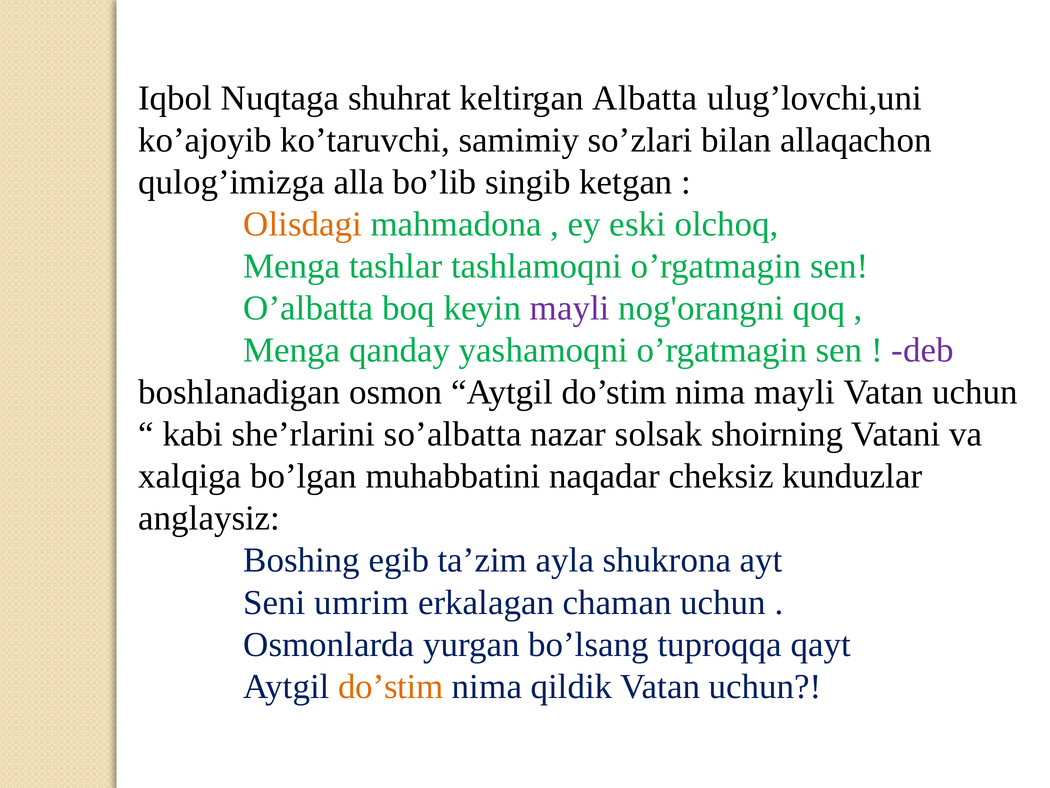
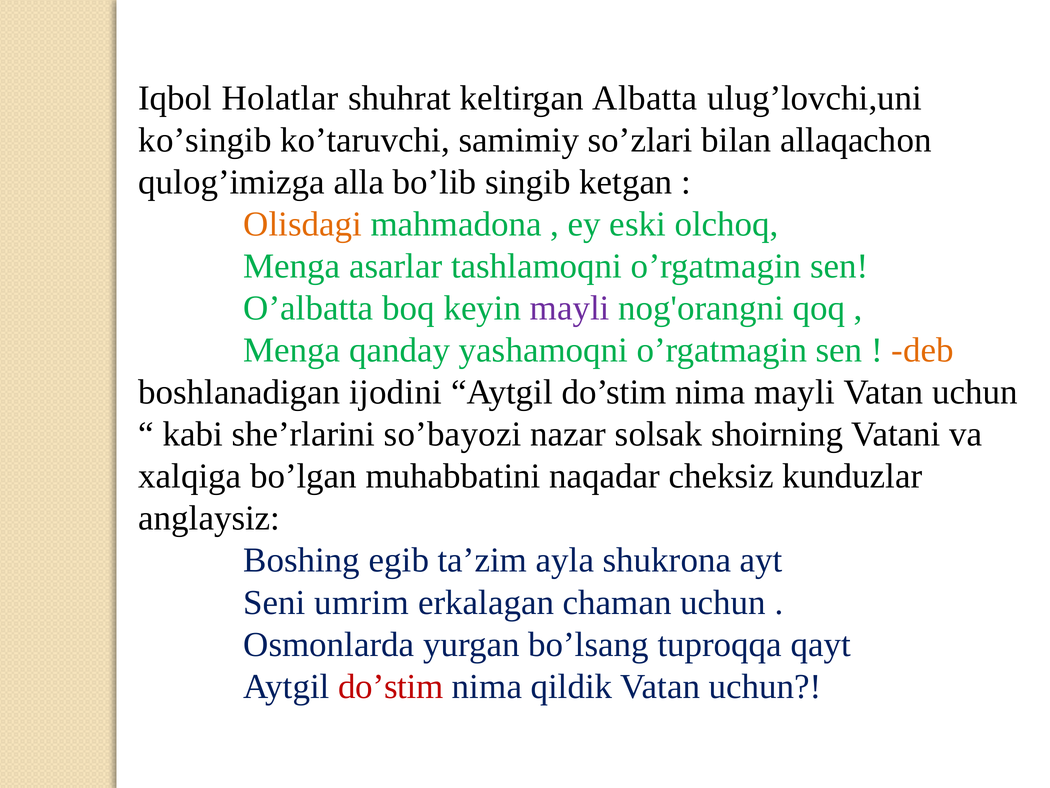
Nuqtaga: Nuqtaga -> Holatlar
ko’ajoyib: ko’ajoyib -> ko’singib
tashlar: tashlar -> asarlar
deb colour: purple -> orange
osmon: osmon -> ijodini
so’albatta: so’albatta -> so’bayozi
do’stim at (391, 686) colour: orange -> red
